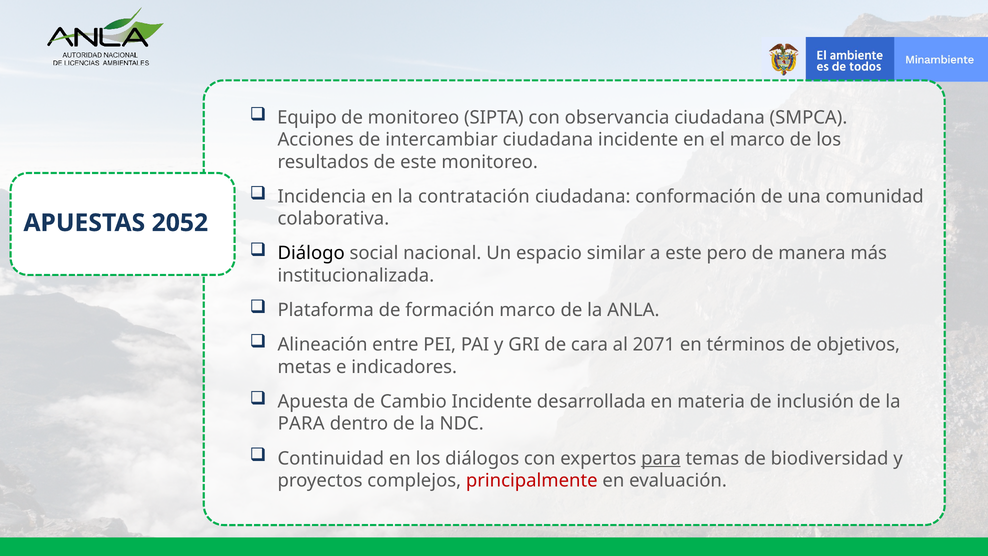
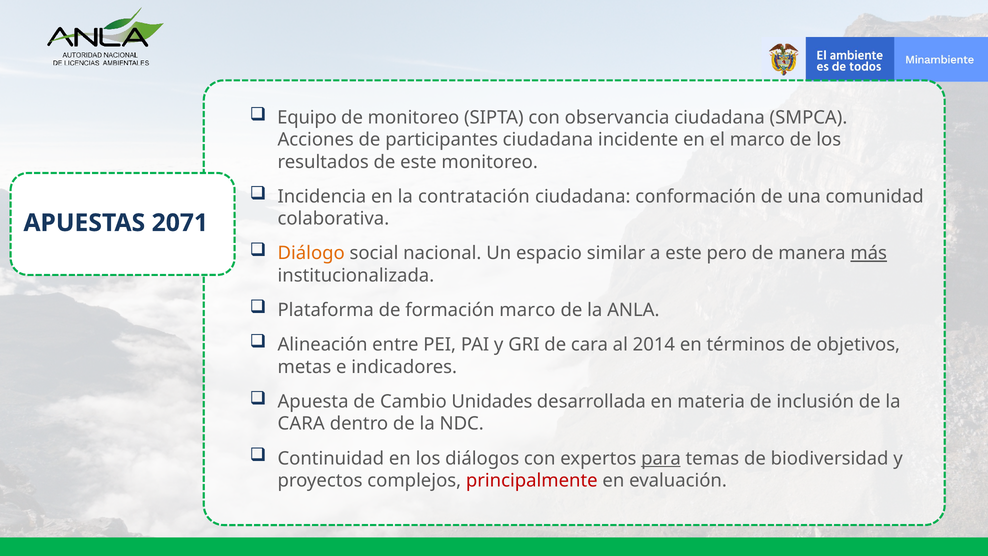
intercambiar: intercambiar -> participantes
2052: 2052 -> 2071
Diálogo colour: black -> orange
más underline: none -> present
2071: 2071 -> 2014
Cambio Incidente: Incidente -> Unidades
PARA at (301, 424): PARA -> CARA
